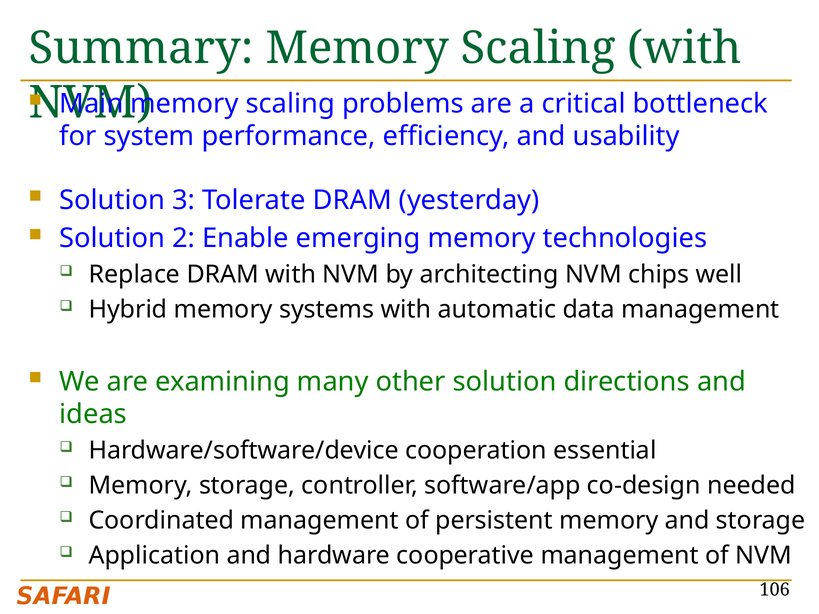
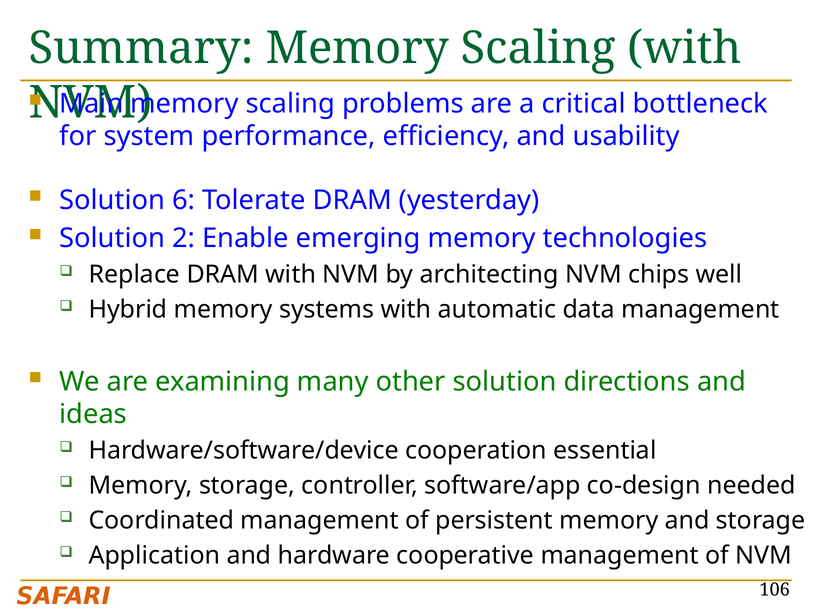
3: 3 -> 6
